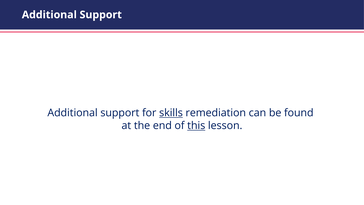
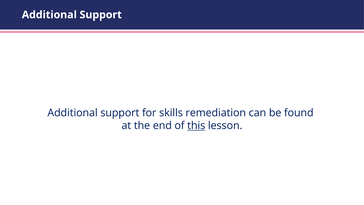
skills underline: present -> none
